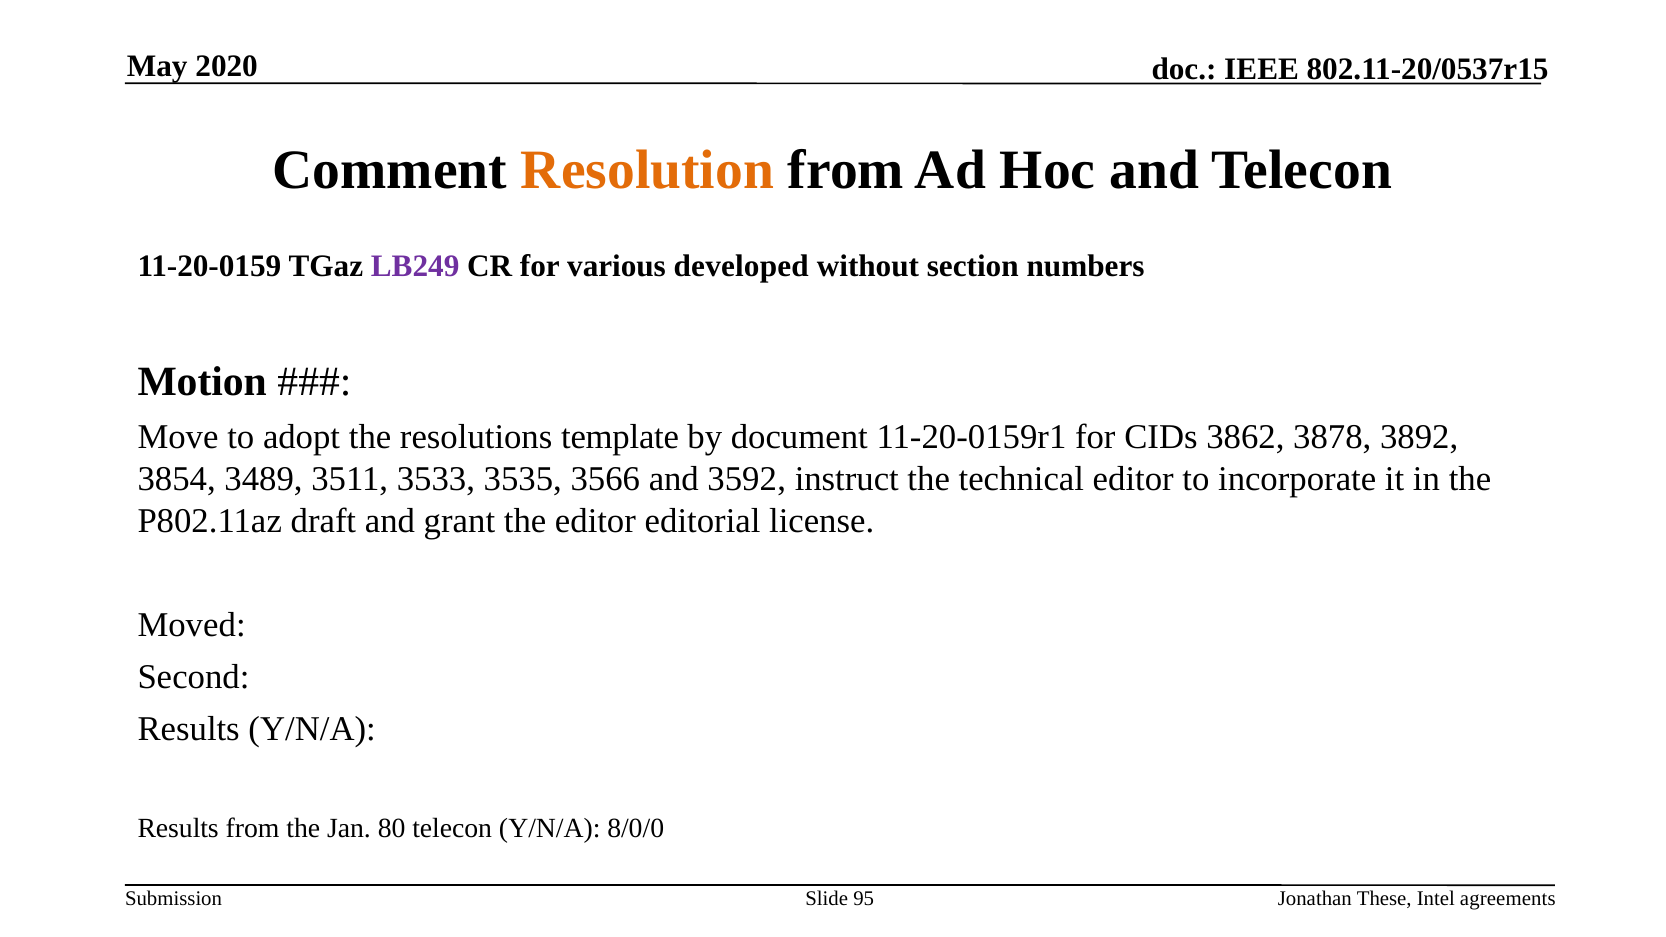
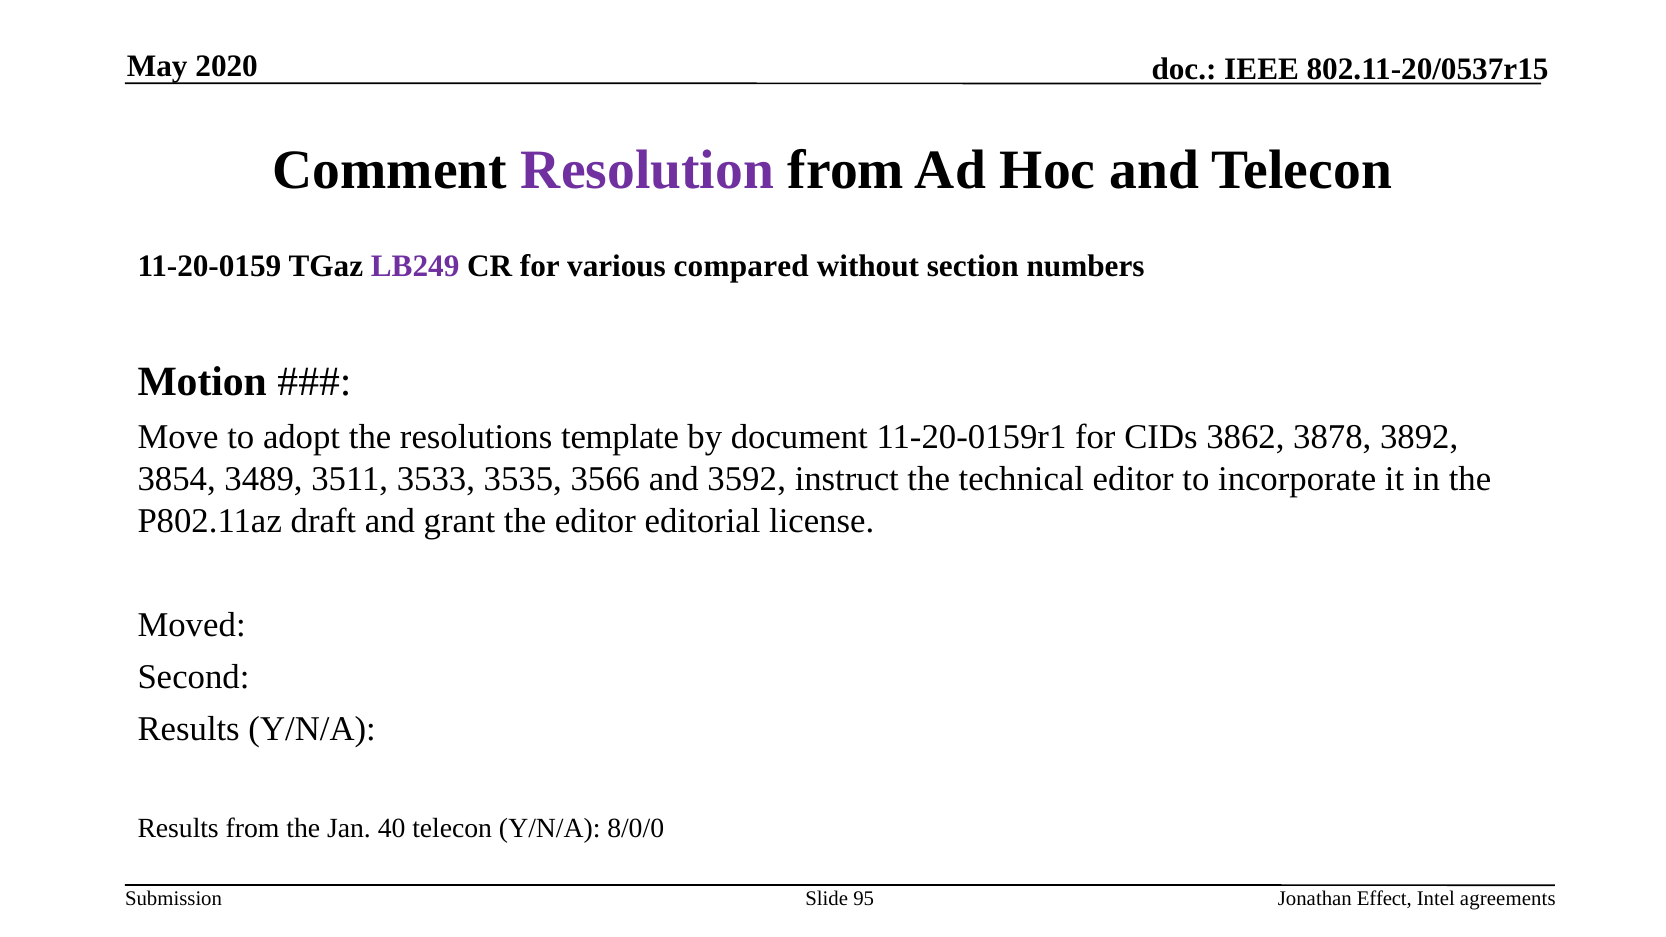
Resolution colour: orange -> purple
developed: developed -> compared
80: 80 -> 40
These: These -> Effect
